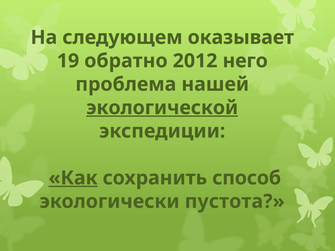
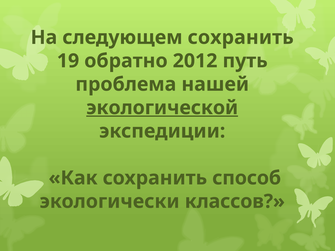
следующем оказывает: оказывает -> сохранить
него: него -> путь
Как underline: present -> none
пустота: пустота -> классов
